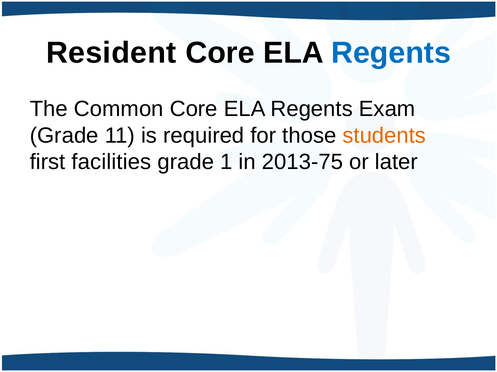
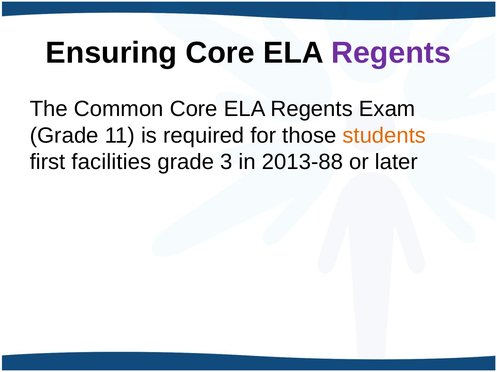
Resident: Resident -> Ensuring
Regents at (391, 53) colour: blue -> purple
1: 1 -> 3
2013-75: 2013-75 -> 2013-88
